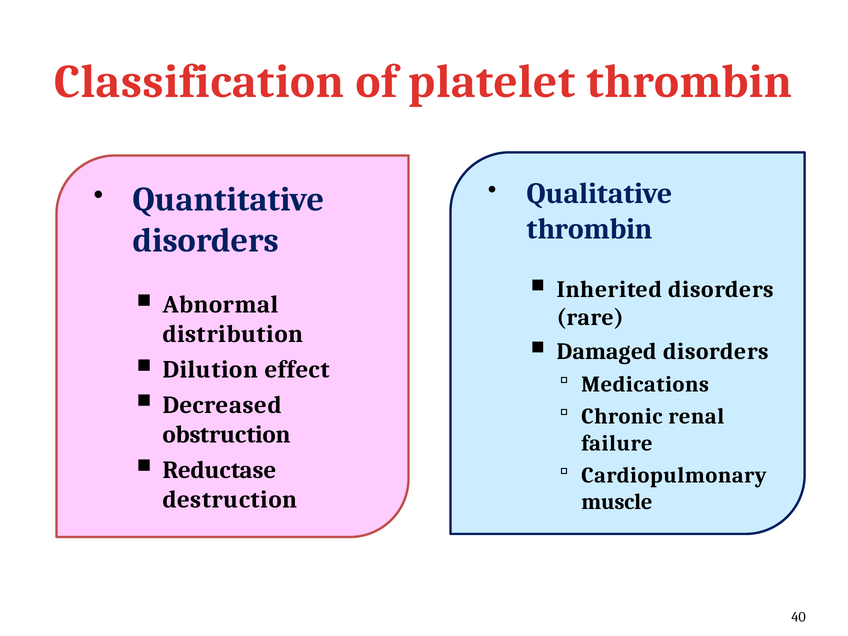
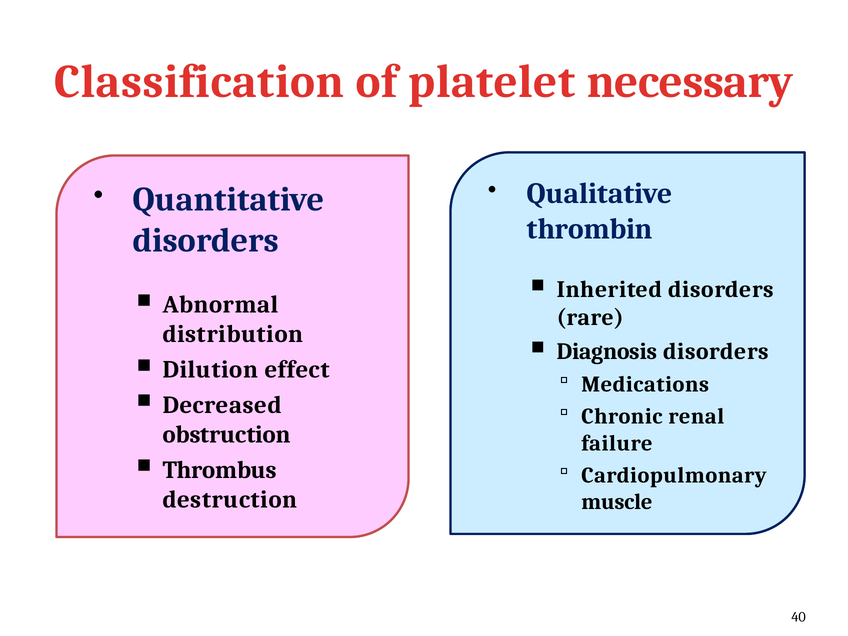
platelet thrombin: thrombin -> necessary
Damaged: Damaged -> Diagnosis
Reductase: Reductase -> Thrombus
